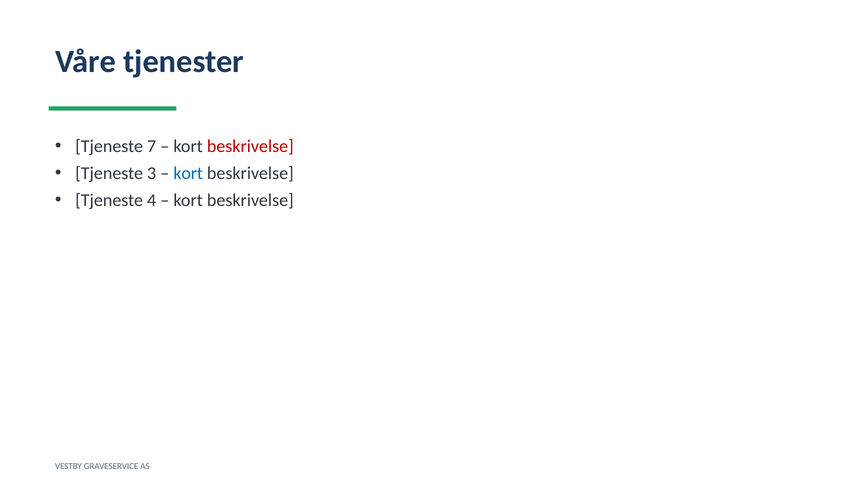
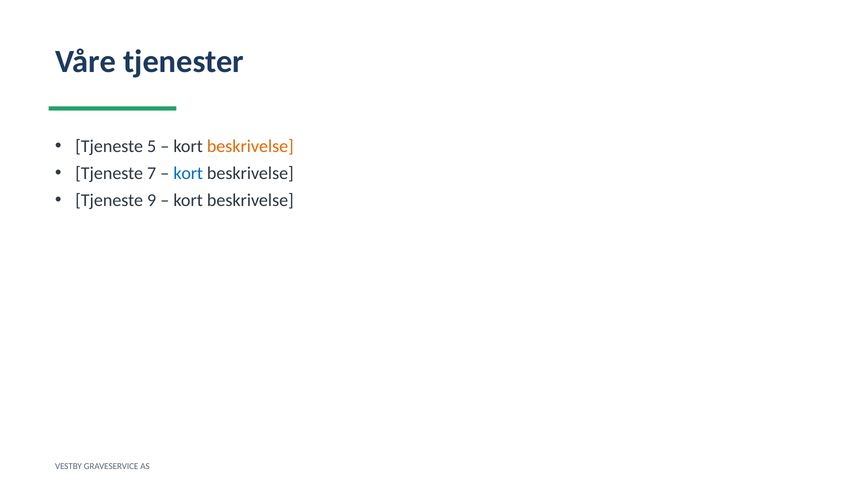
7: 7 -> 5
beskrivelse at (250, 147) colour: red -> orange
3: 3 -> 7
4: 4 -> 9
